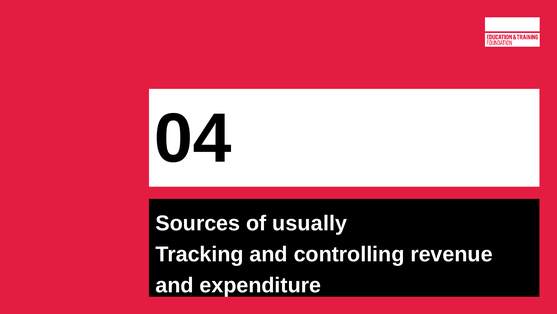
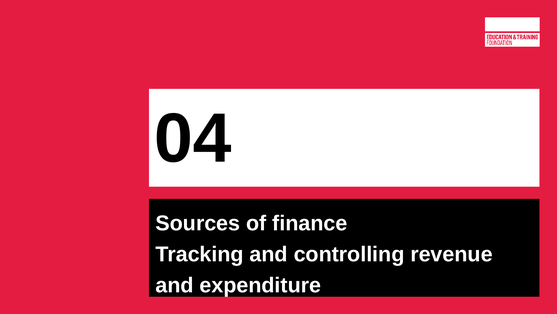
usually: usually -> finance
